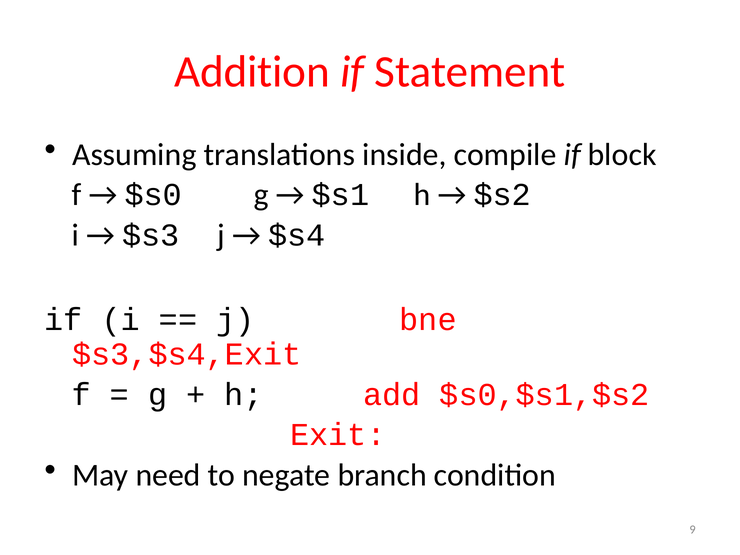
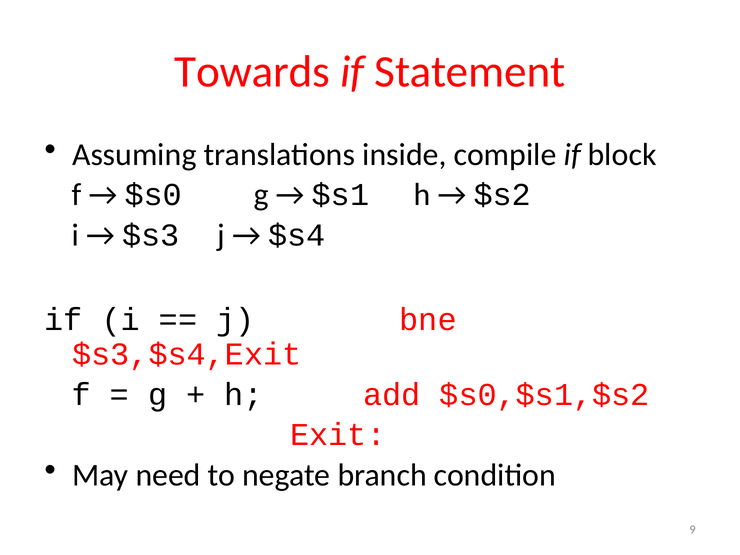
Addition: Addition -> Towards
